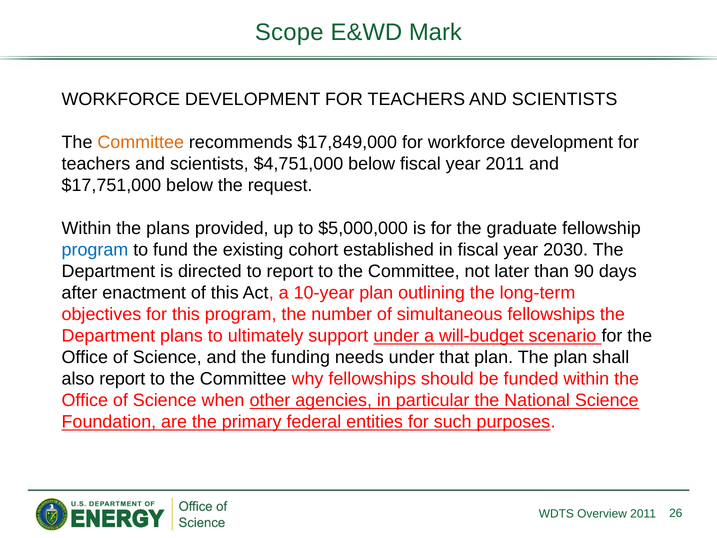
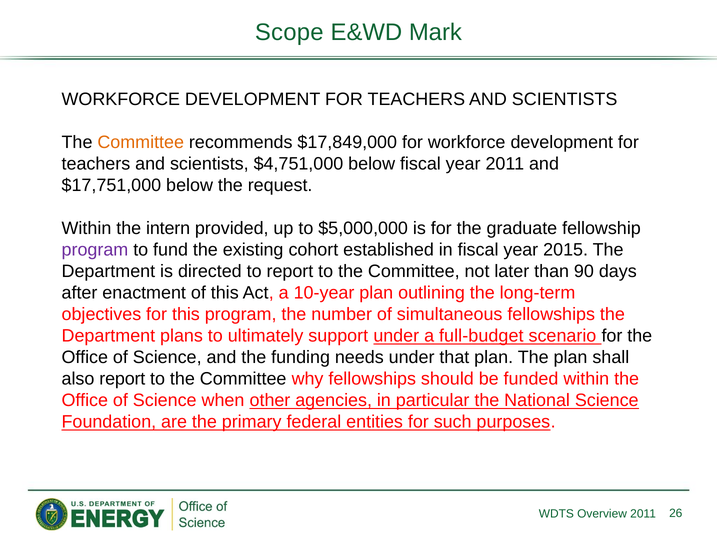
the plans: plans -> intern
program at (95, 250) colour: blue -> purple
2030: 2030 -> 2015
will-budget: will-budget -> full-budget
